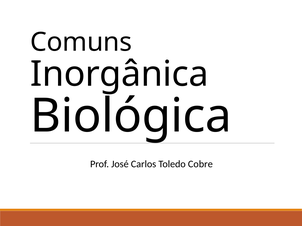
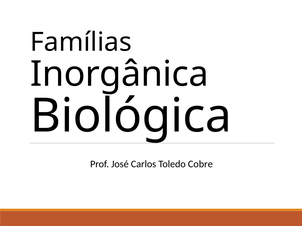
Comuns: Comuns -> Famílias
